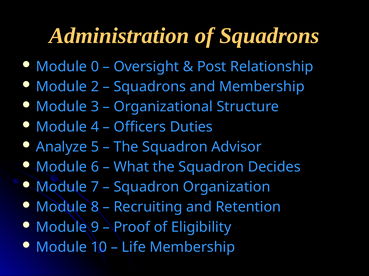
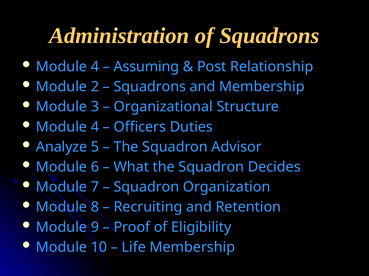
0 at (95, 67): 0 -> 4
Oversight: Oversight -> Assuming
